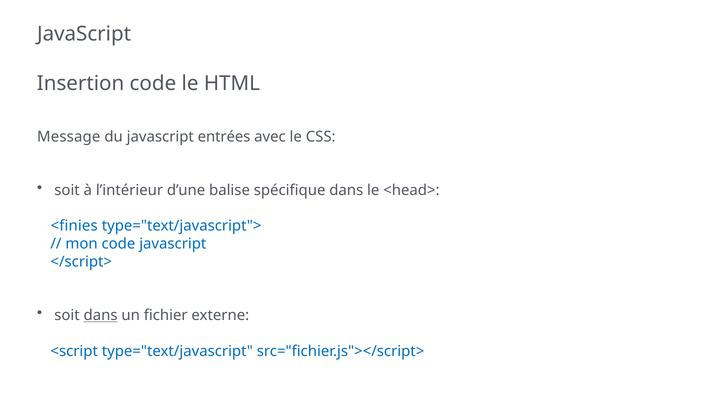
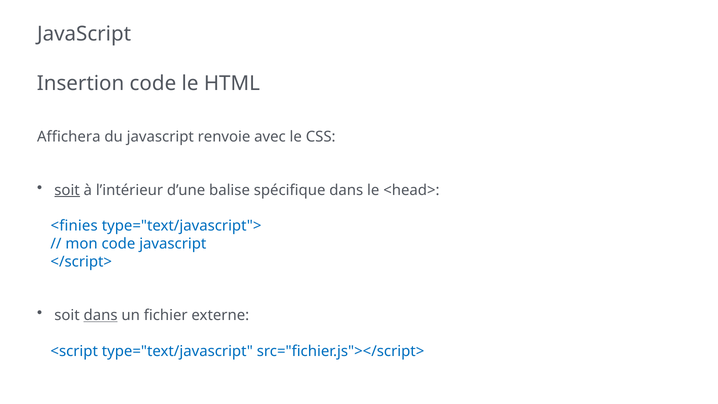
Message: Message -> Affichera
entrées: entrées -> renvoie
soit at (67, 190) underline: none -> present
